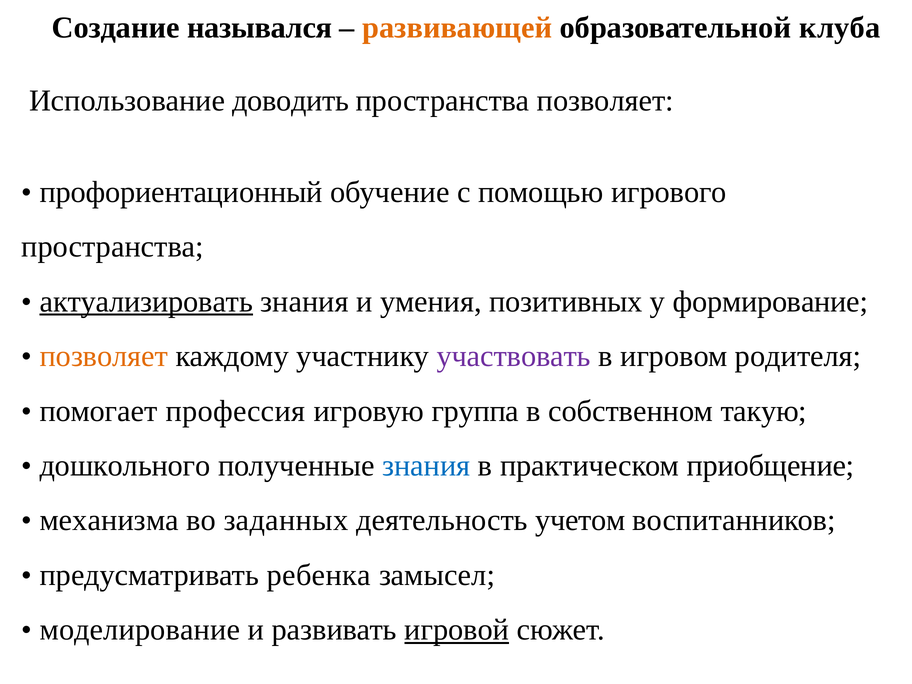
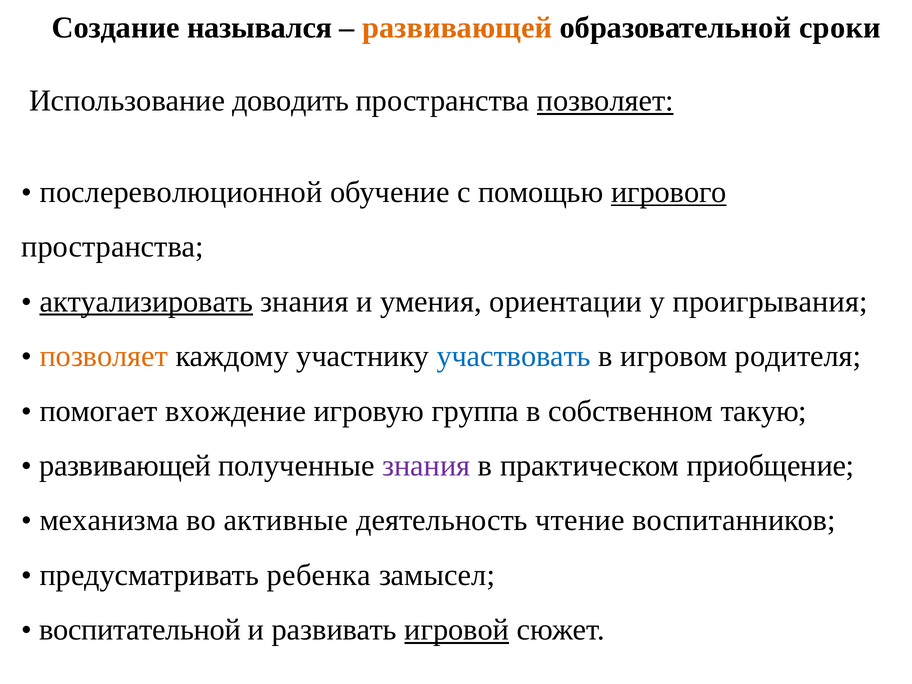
клуба: клуба -> сроки
позволяет at (605, 101) underline: none -> present
профориентационный: профориентационный -> послереволюционной
игрового underline: none -> present
позитивных: позитивных -> ориентации
формирование: формирование -> проигрывания
участвовать colour: purple -> blue
профессия: профессия -> вхождение
дошкольного at (125, 466): дошкольного -> развивающей
знания at (426, 466) colour: blue -> purple
заданных: заданных -> активные
учетом: учетом -> чтение
моделирование: моделирование -> воспитательной
